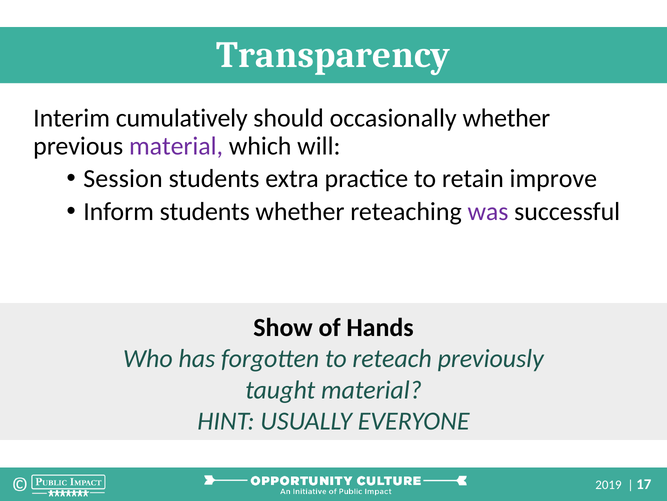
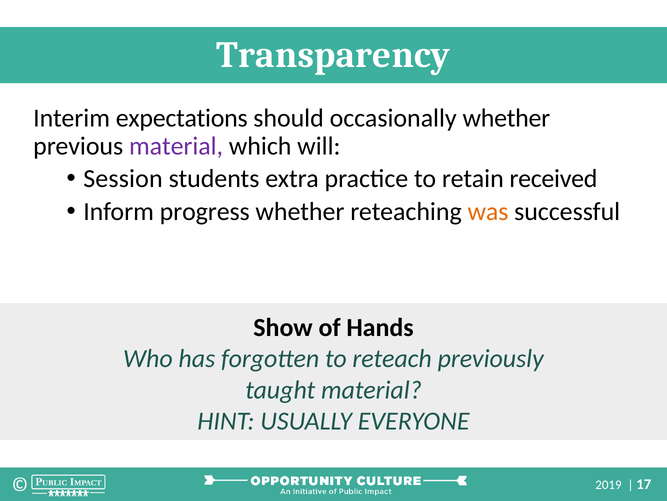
cumulatively: cumulatively -> expectations
improve: improve -> received
Inform students: students -> progress
was colour: purple -> orange
